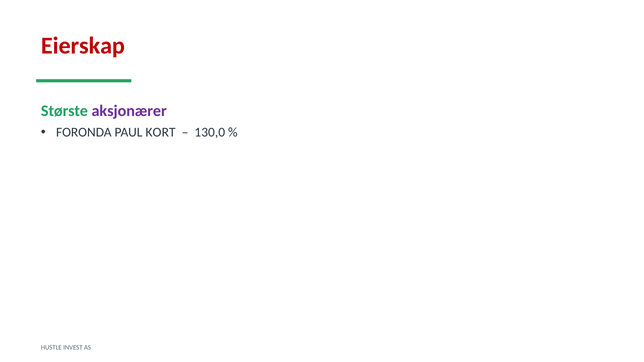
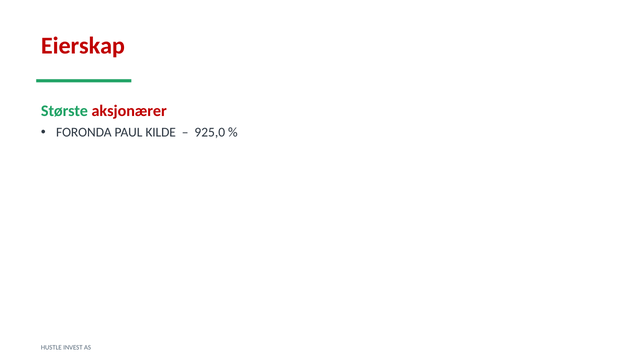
aksjonærer colour: purple -> red
KORT: KORT -> KILDE
130,0: 130,0 -> 925,0
